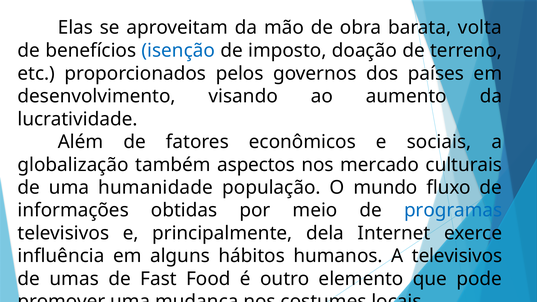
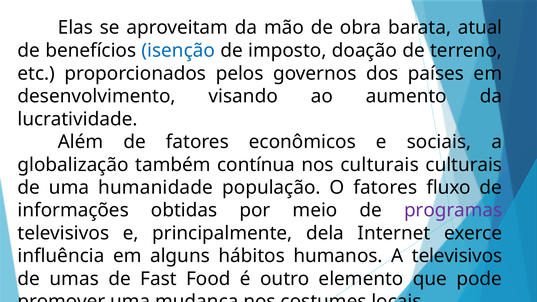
volta: volta -> atual
aspectos: aspectos -> contínua
nos mercado: mercado -> culturais
O mundo: mundo -> fatores
programas colour: blue -> purple
